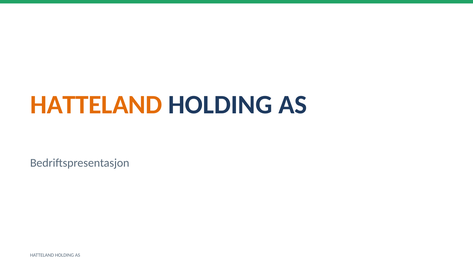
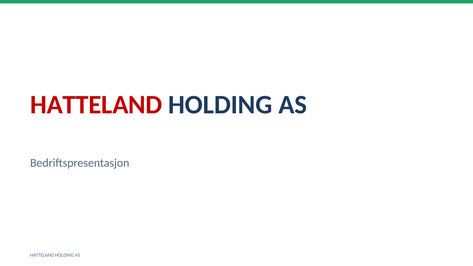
HATTELAND at (96, 105) colour: orange -> red
